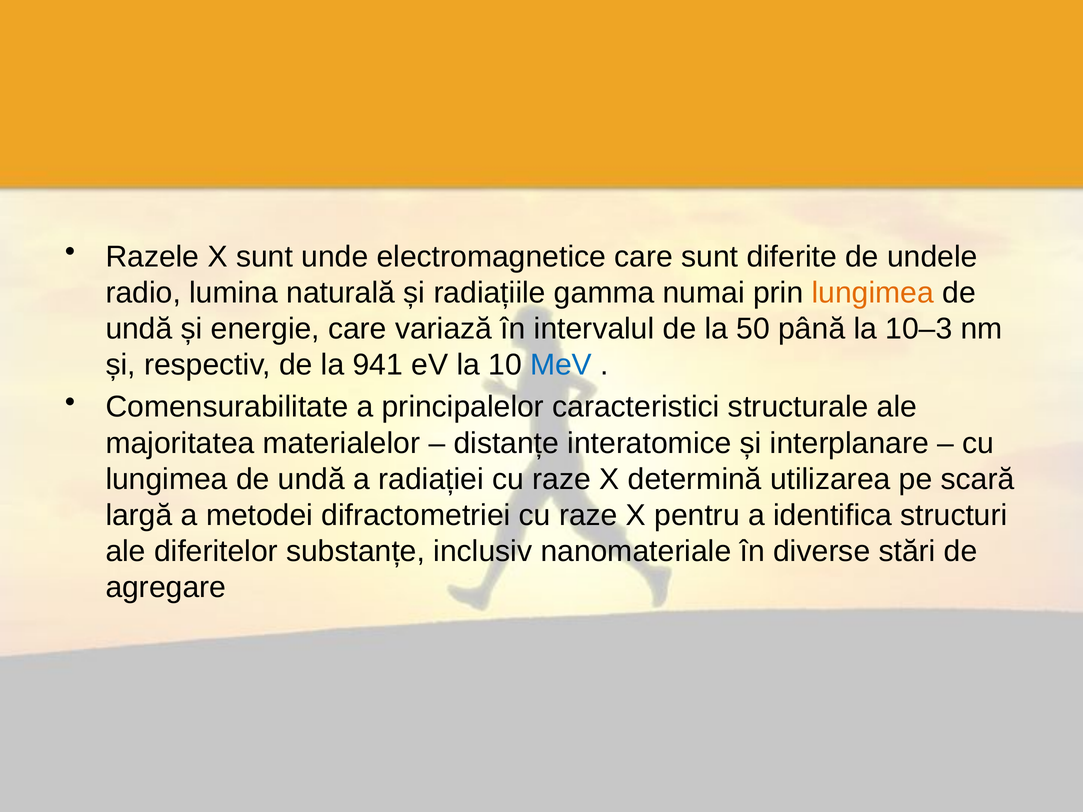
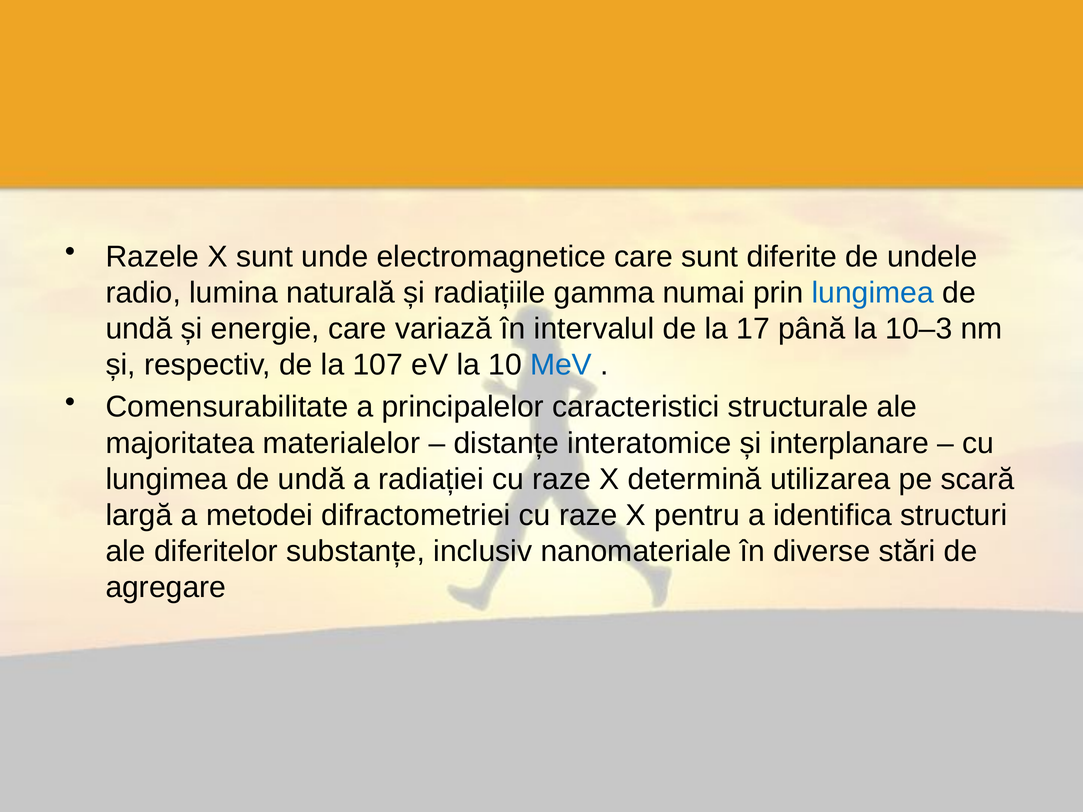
lungimea at (873, 293) colour: orange -> blue
50: 50 -> 17
941: 941 -> 107
